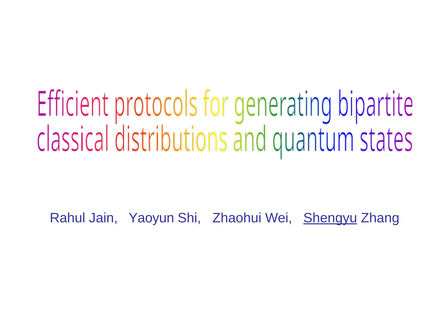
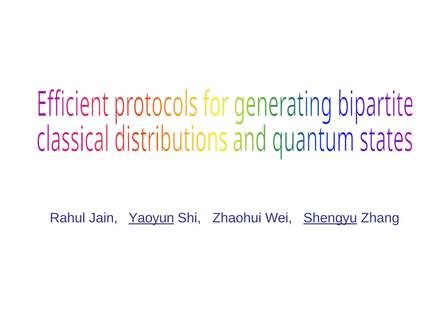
Yaoyun underline: none -> present
